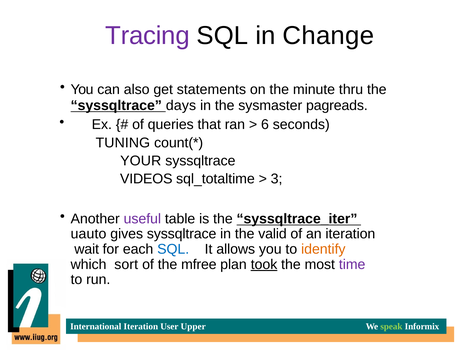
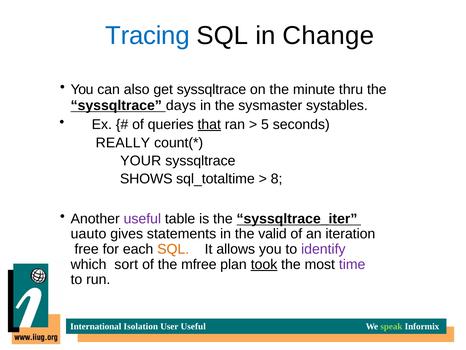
Tracing colour: purple -> blue
get statements: statements -> syssqltrace
pagreads: pagreads -> systables
that underline: none -> present
6: 6 -> 5
TUNING: TUNING -> REALLY
VIDEOS: VIDEOS -> SHOWS
3: 3 -> 8
gives syssqltrace: syssqltrace -> statements
wait: wait -> free
SQL at (173, 249) colour: blue -> orange
identify colour: orange -> purple
International Iteration: Iteration -> Isolation
User Upper: Upper -> Useful
